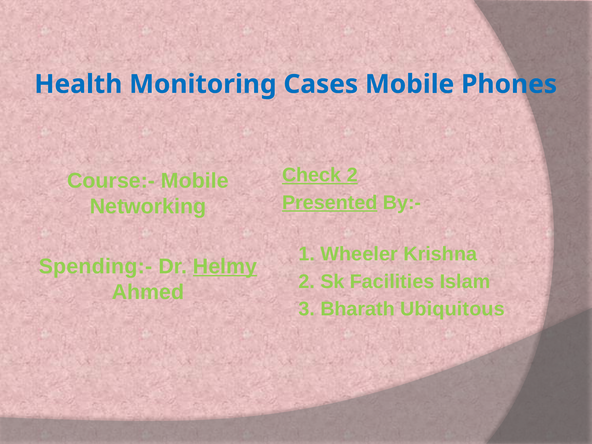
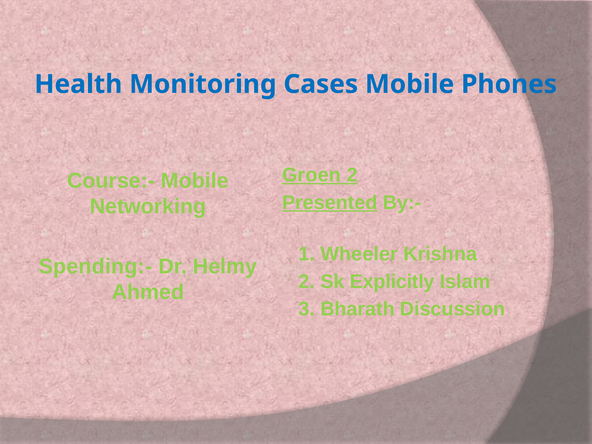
Check: Check -> Groen
Helmy underline: present -> none
Facilities: Facilities -> Explicitly
Ubiquitous: Ubiquitous -> Discussion
